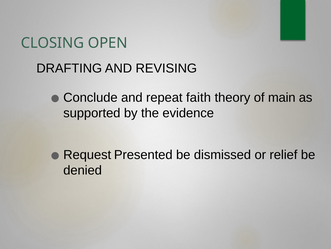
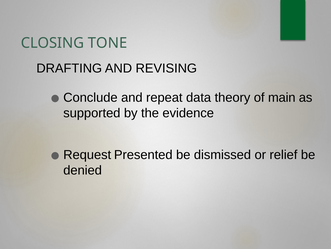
OPEN: OPEN -> TONE
faith: faith -> data
